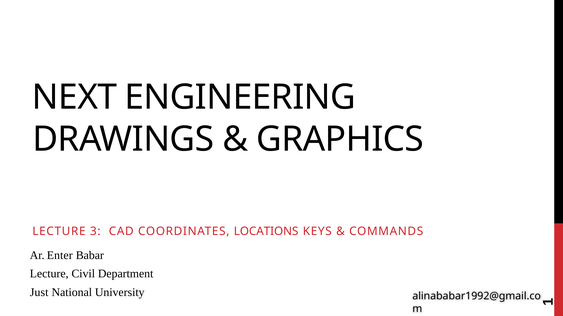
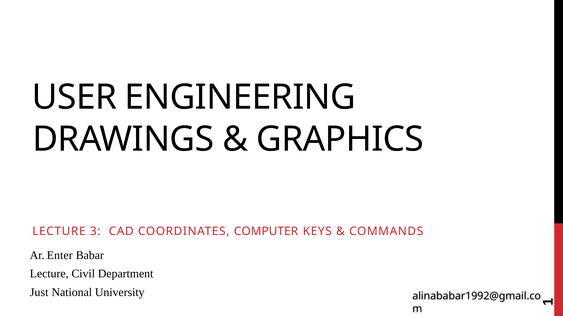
NEXT: NEXT -> USER
LOCATIONS: LOCATIONS -> COMPUTER
